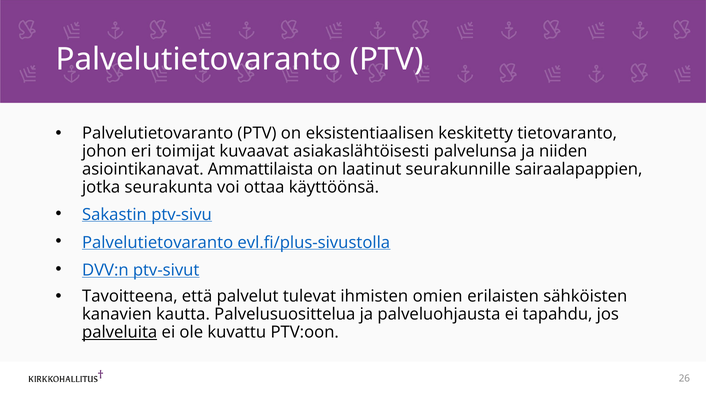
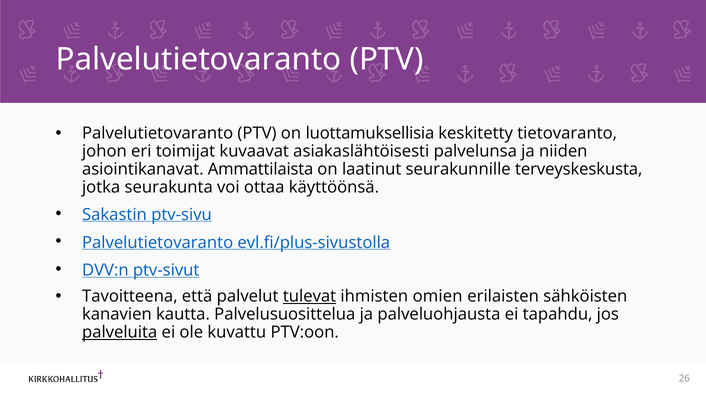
eksistentiaalisen: eksistentiaalisen -> luottamuksellisia
sairaalapappien: sairaalapappien -> terveyskeskusta
tulevat underline: none -> present
